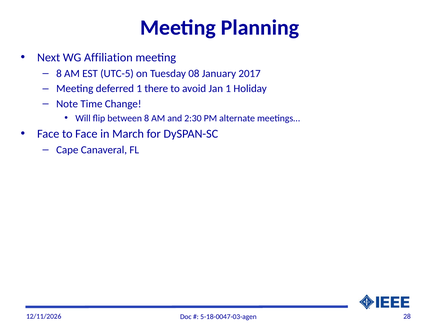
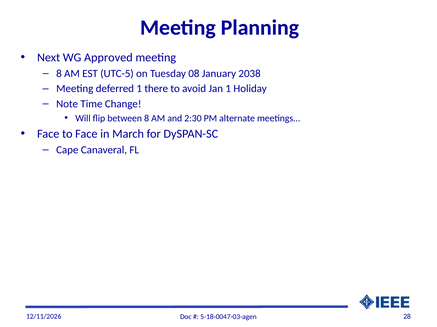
Affiliation: Affiliation -> Approved
2017: 2017 -> 2038
